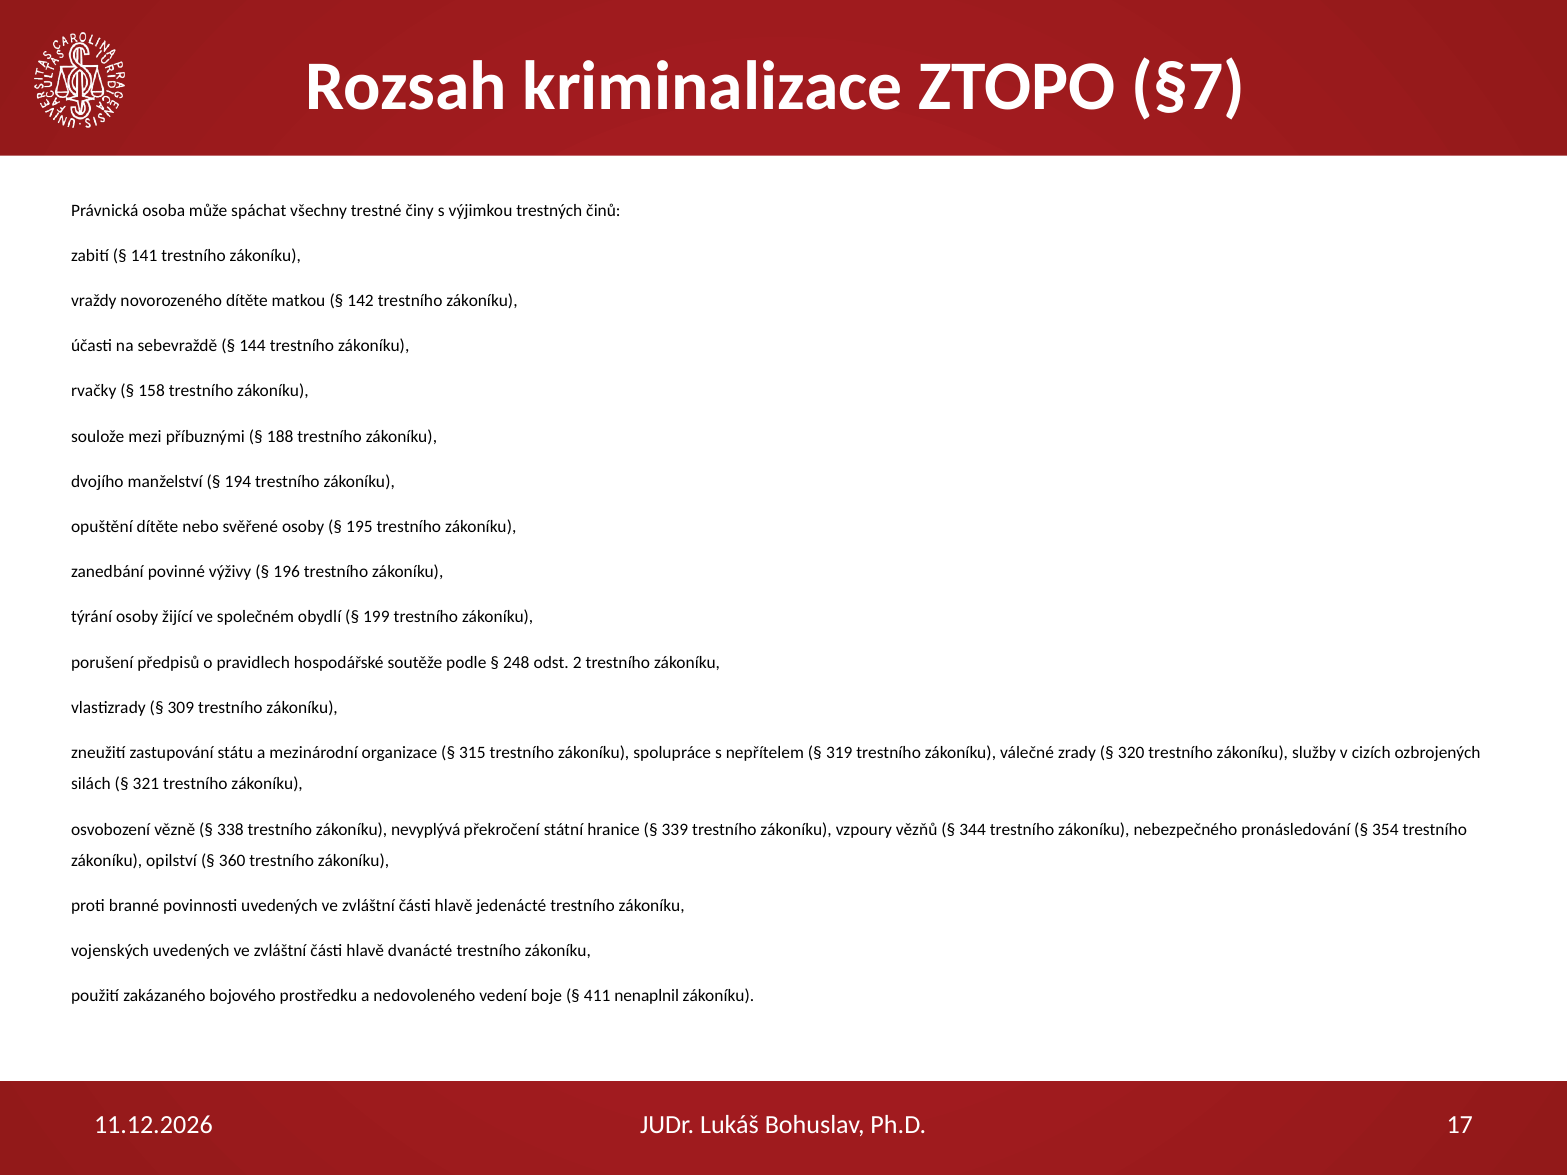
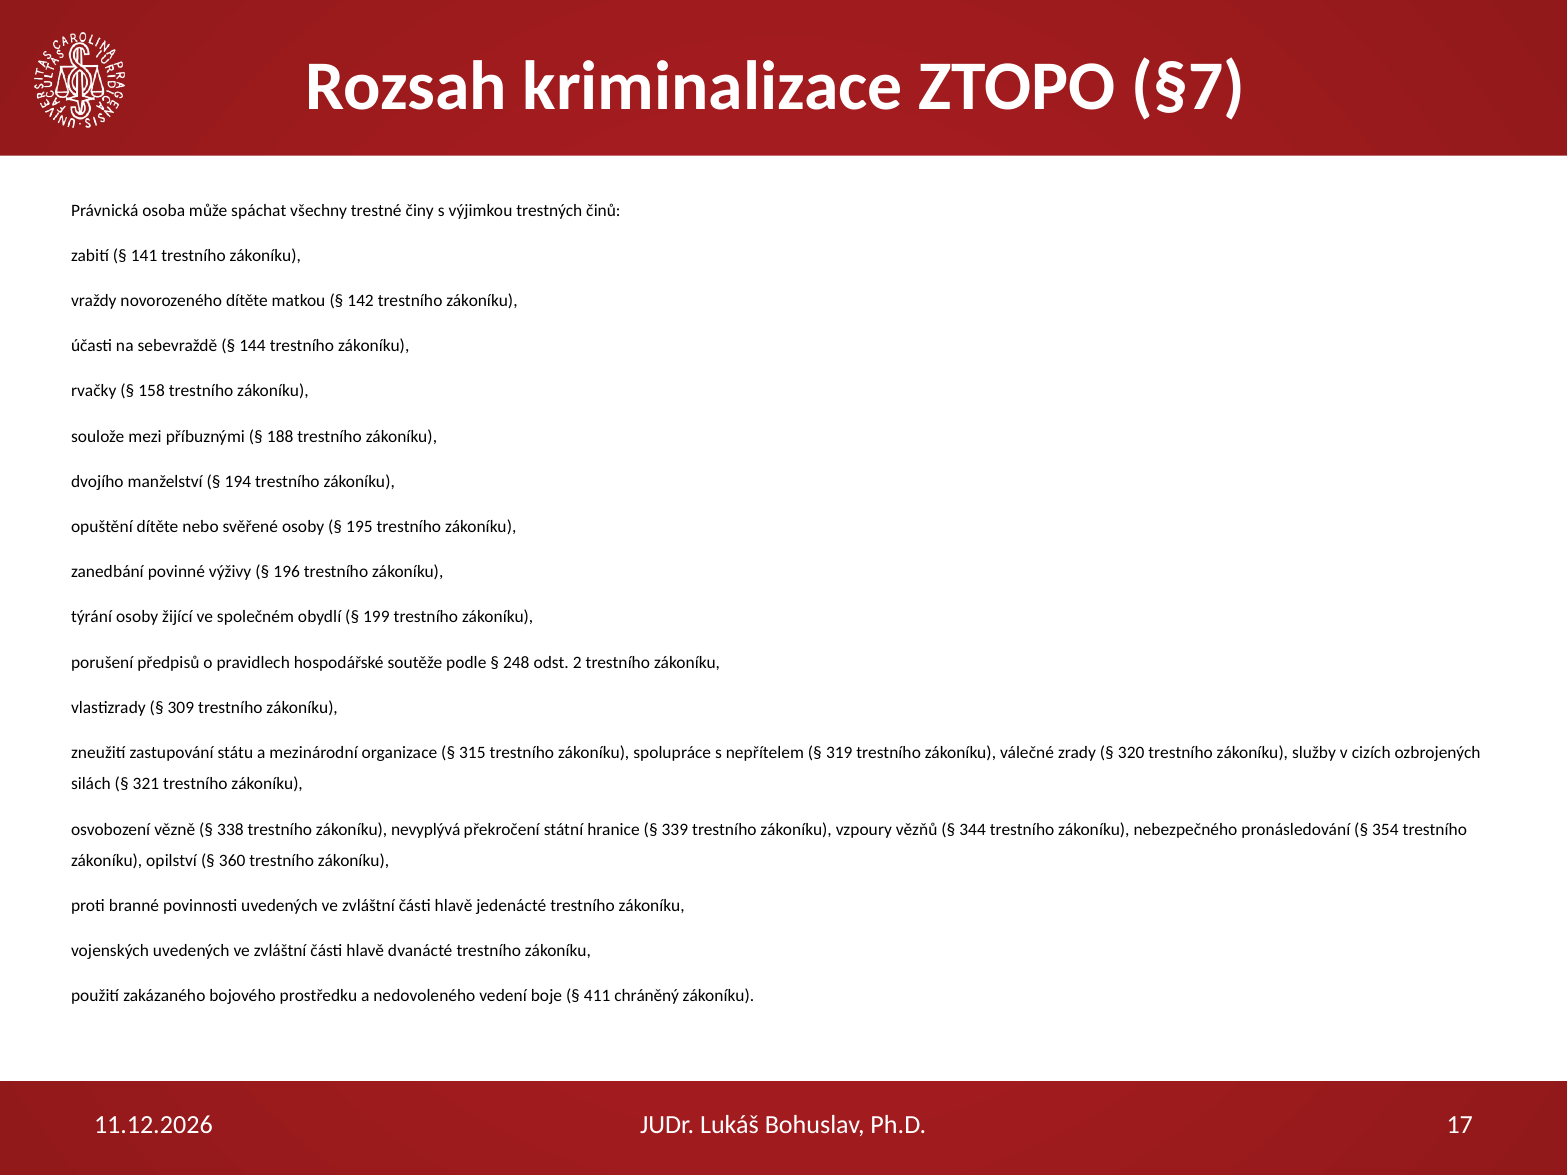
nenaplnil: nenaplnil -> chráněný
